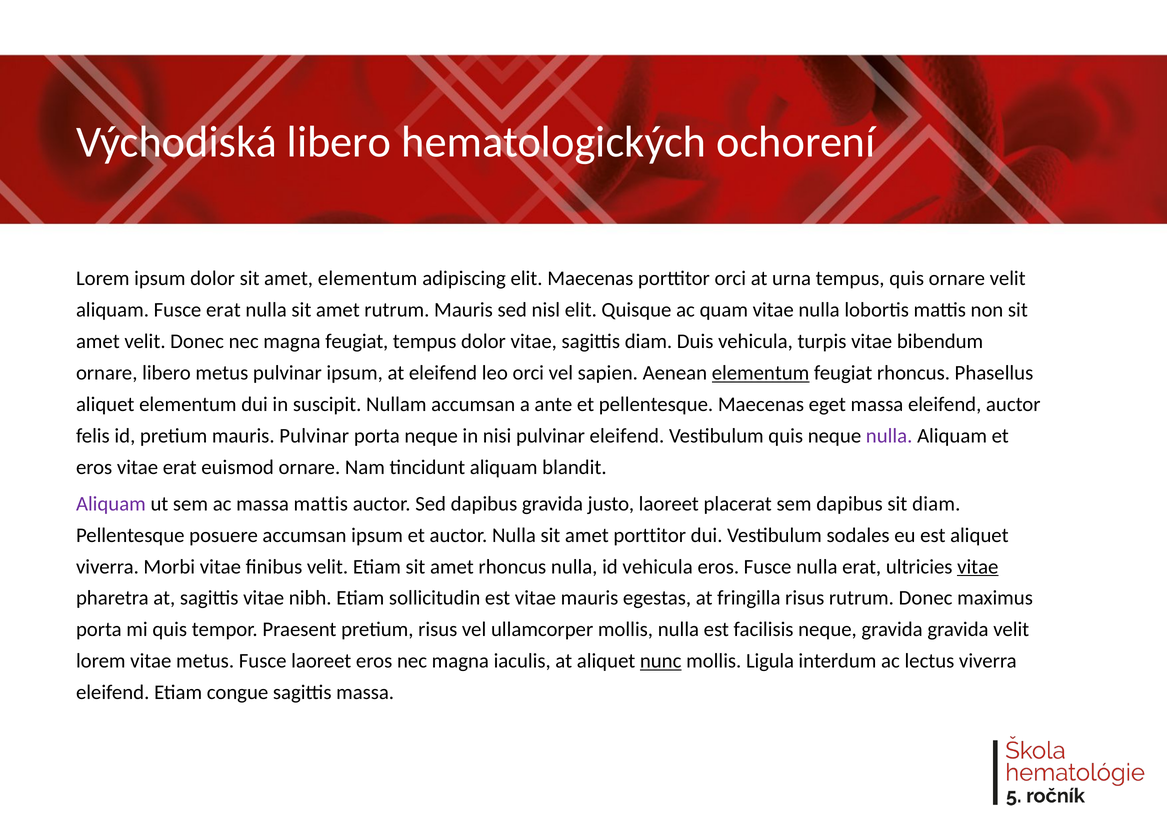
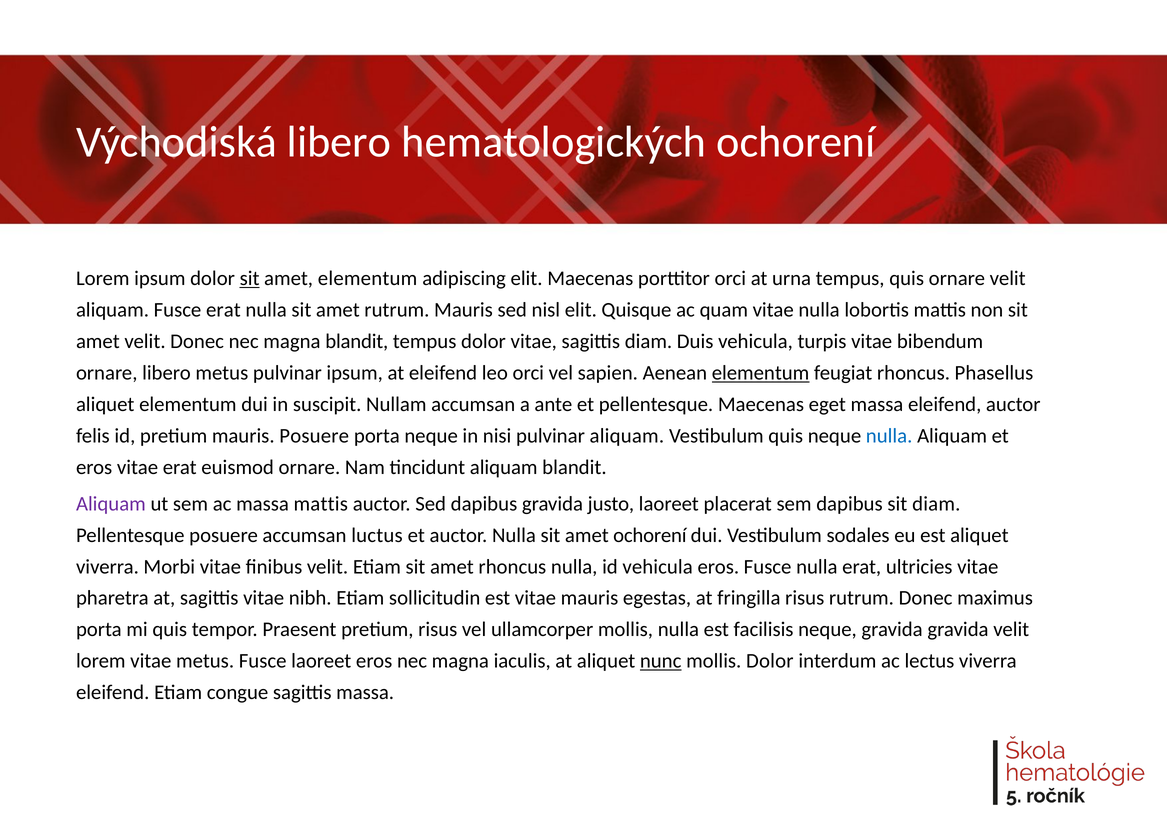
sit at (250, 279) underline: none -> present
magna feugiat: feugiat -> blandit
mauris Pulvinar: Pulvinar -> Posuere
pulvinar eleifend: eleifend -> aliquam
nulla at (889, 436) colour: purple -> blue
accumsan ipsum: ipsum -> luctus
amet porttitor: porttitor -> ochorení
vitae at (978, 566) underline: present -> none
mollis Ligula: Ligula -> Dolor
